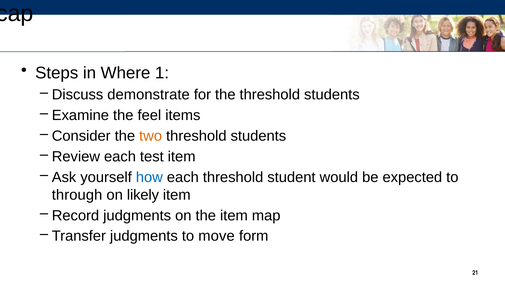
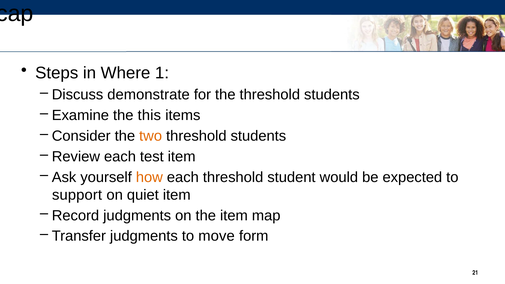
feel: feel -> this
how colour: blue -> orange
through: through -> support
likely: likely -> quiet
